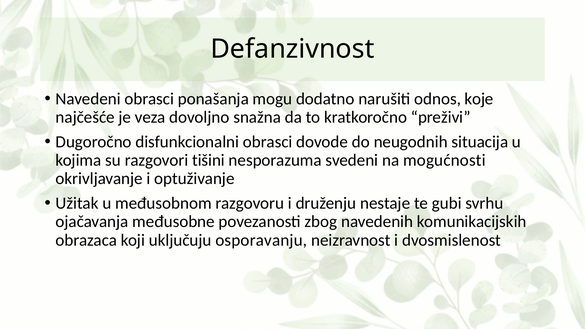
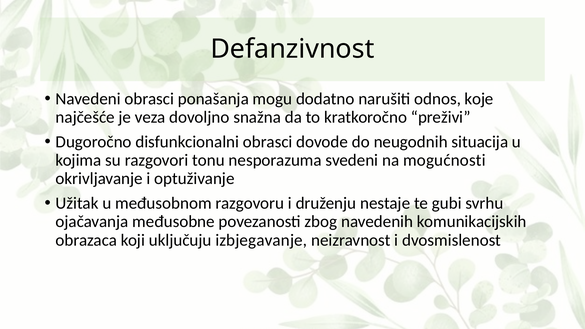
tišini: tišini -> tonu
osporavanju: osporavanju -> izbjegavanje
